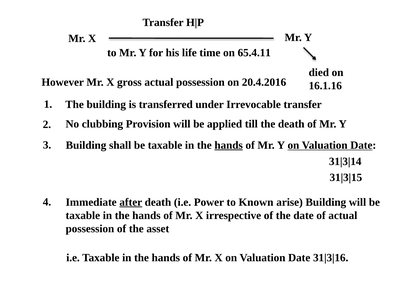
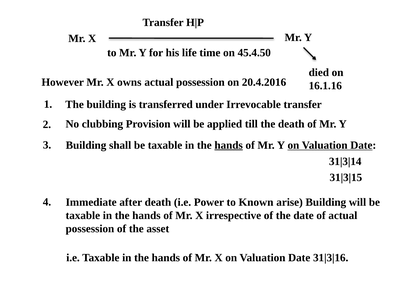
65.4.11: 65.4.11 -> 45.4.50
gross: gross -> owns
after underline: present -> none
